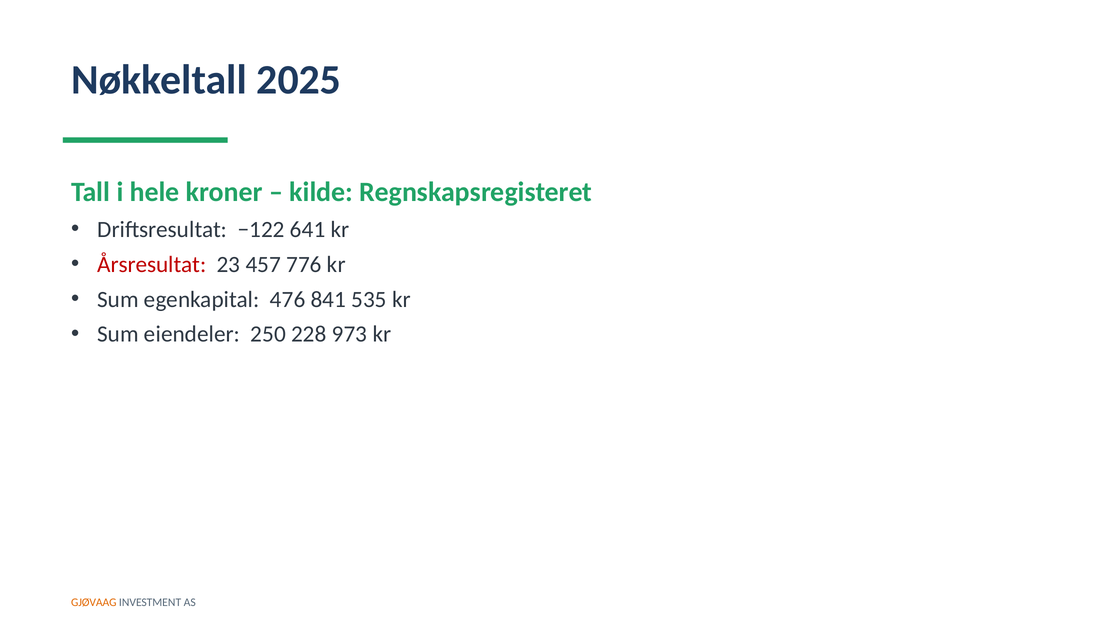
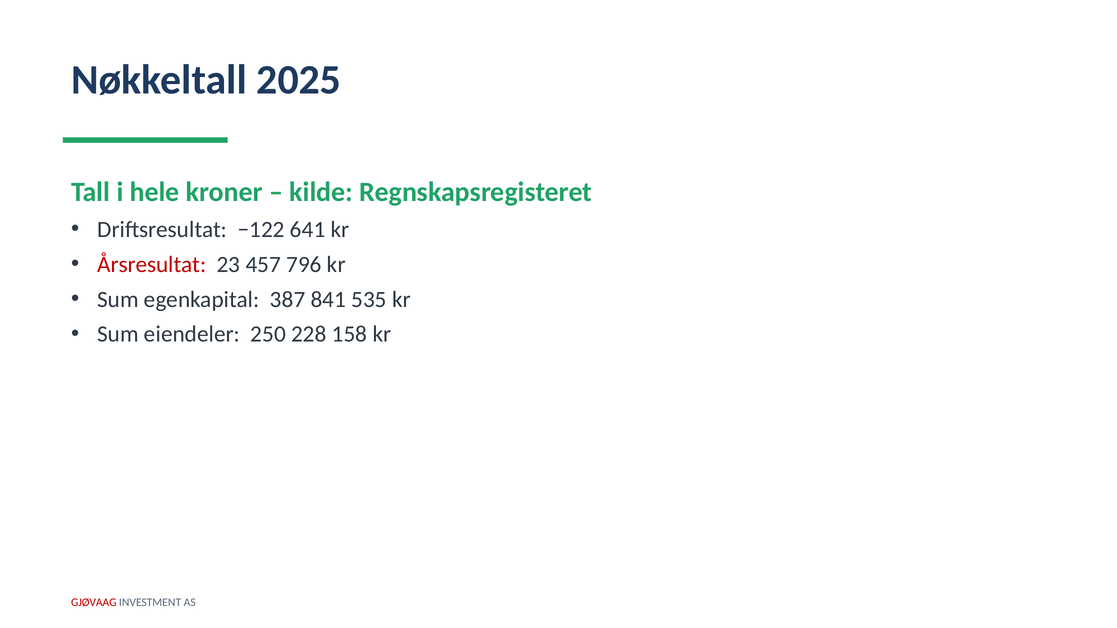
776: 776 -> 796
476: 476 -> 387
973: 973 -> 158
GJØVAAG colour: orange -> red
